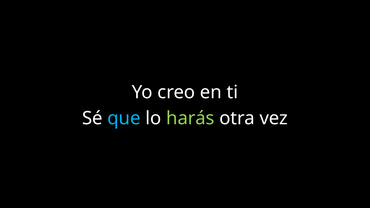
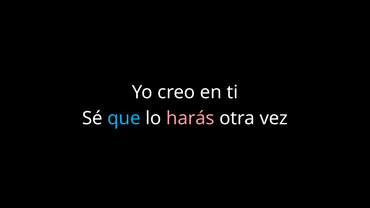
harás colour: light green -> pink
